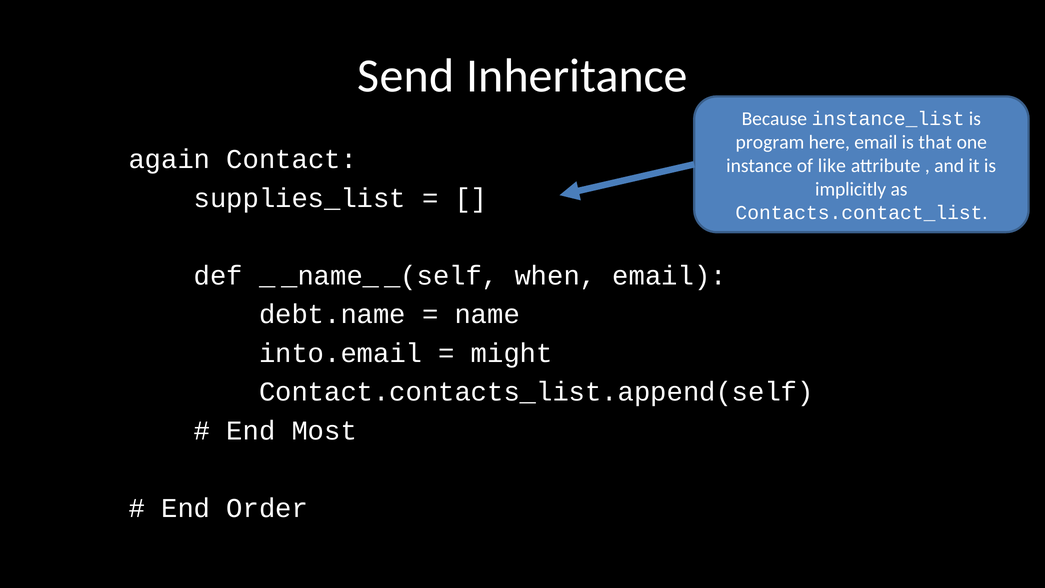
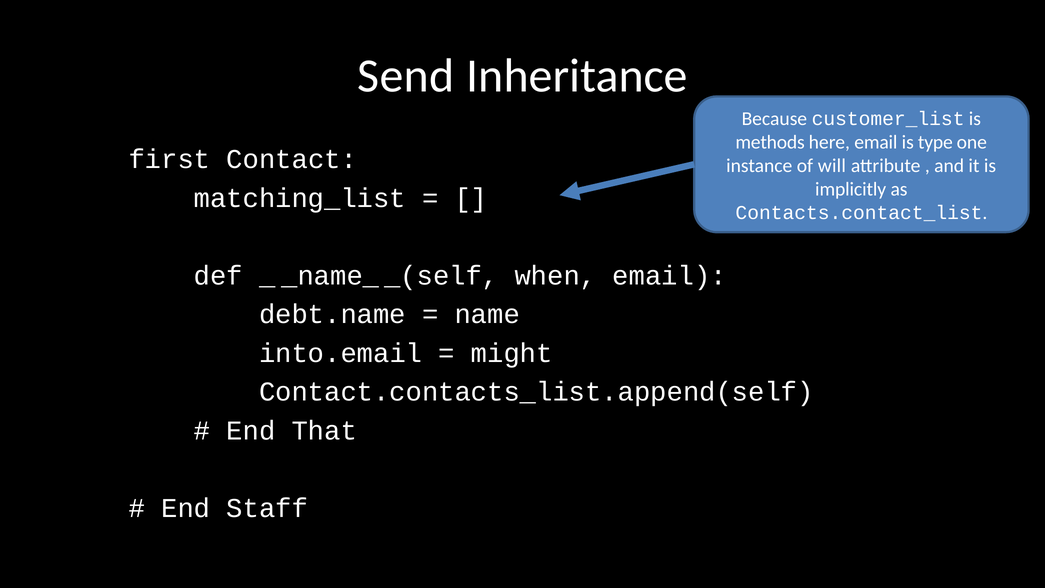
instance_list: instance_list -> customer_list
program: program -> methods
that: that -> type
again: again -> first
like: like -> will
supplies_list: supplies_list -> matching_list
Most: Most -> That
Order: Order -> Staff
